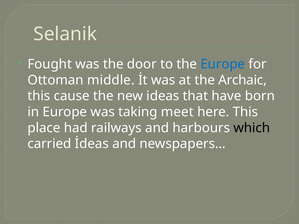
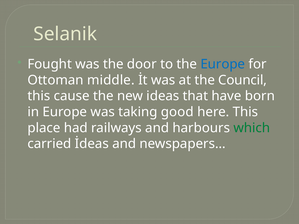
Archaic: Archaic -> Council
meet: meet -> good
which colour: black -> green
